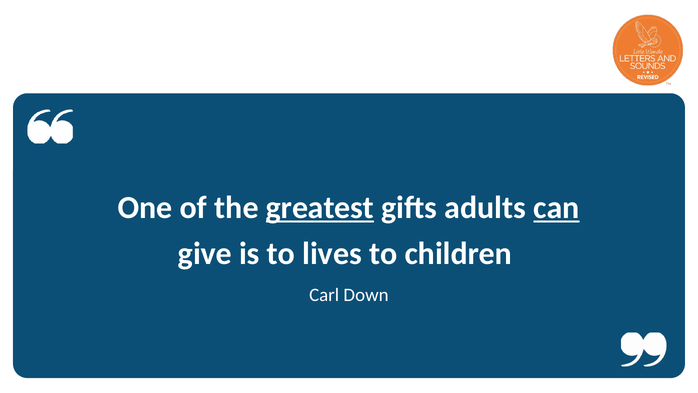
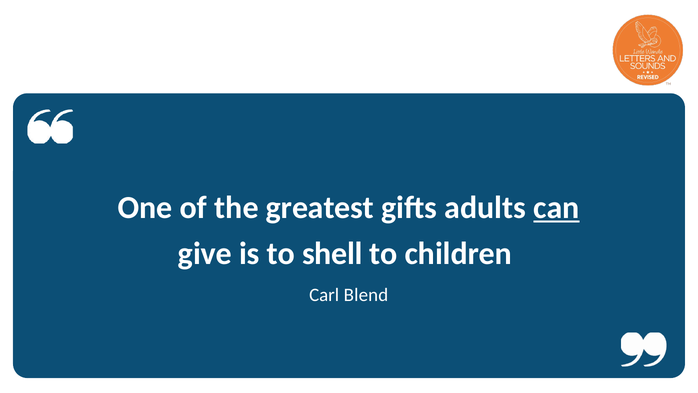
greatest underline: present -> none
lives: lives -> shell
Down: Down -> Blend
